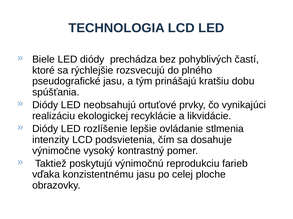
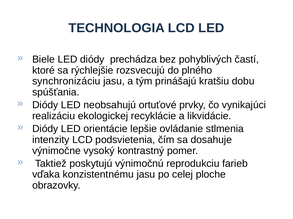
pseudografické: pseudografické -> synchronizáciu
rozlíšenie: rozlíšenie -> orientácie
